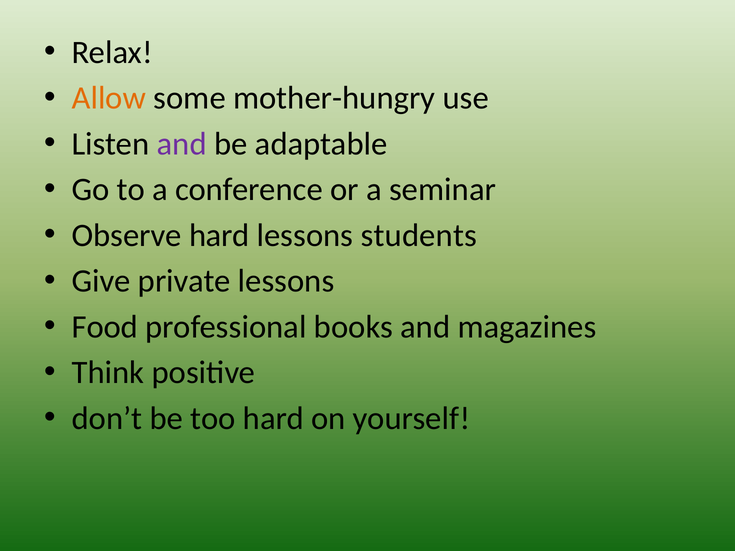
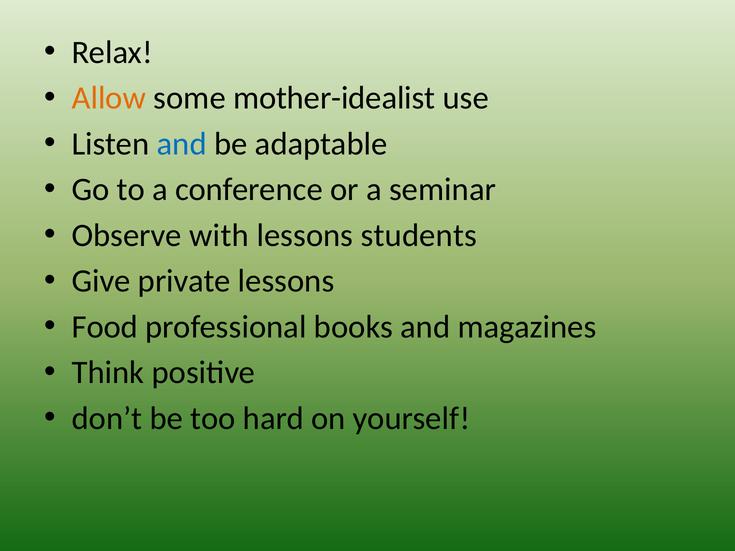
mother-hungry: mother-hungry -> mother-idealist
and at (182, 144) colour: purple -> blue
Observe hard: hard -> with
